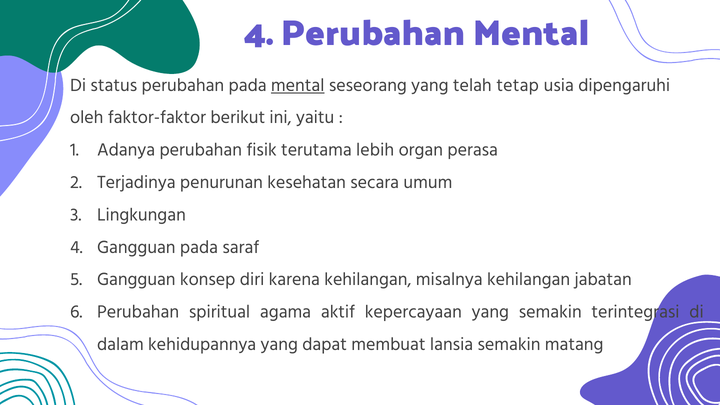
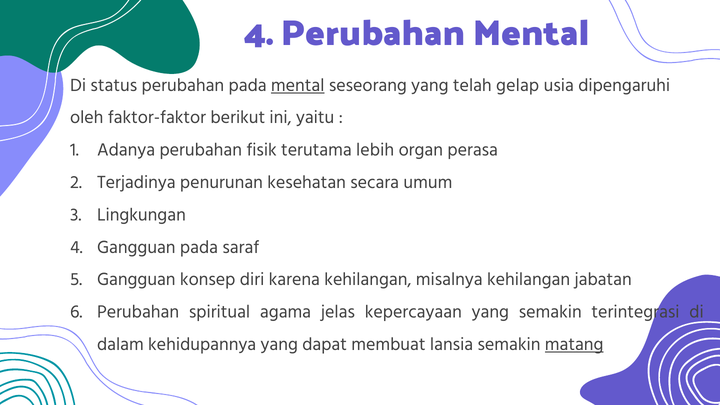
tetap: tetap -> gelap
aktif: aktif -> jelas
matang underline: none -> present
